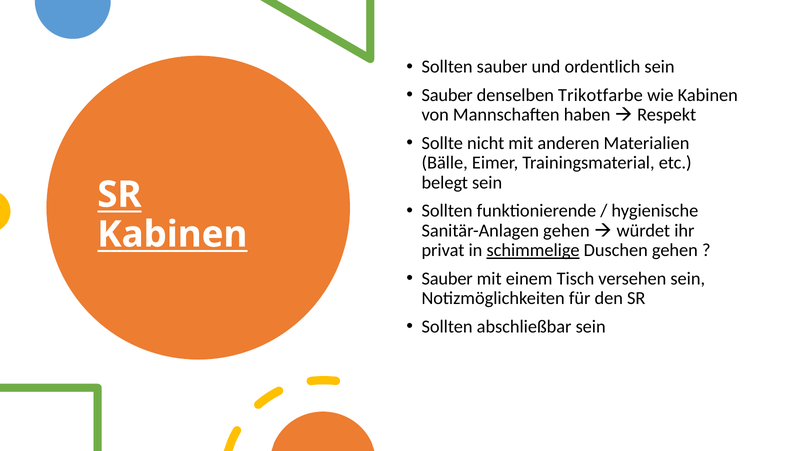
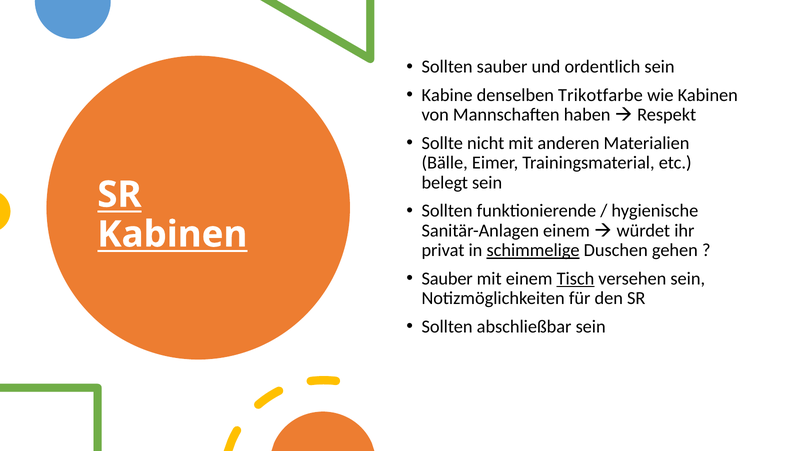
Sauber at (447, 95): Sauber -> Kabine
Sanitär-Anlagen gehen: gehen -> einem
Tisch underline: none -> present
